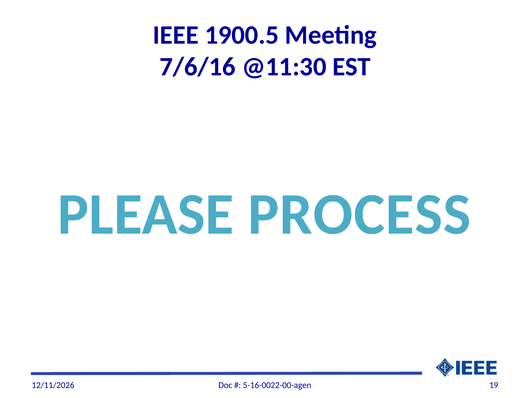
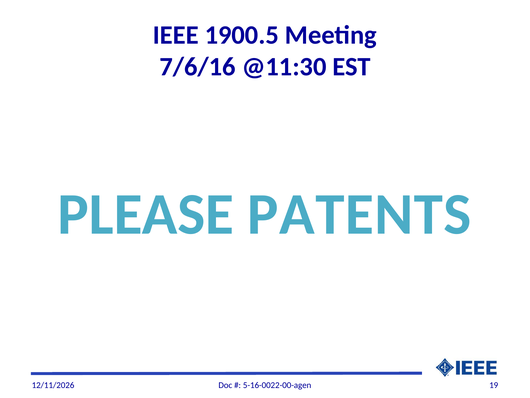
PROCESS: PROCESS -> PATENTS
